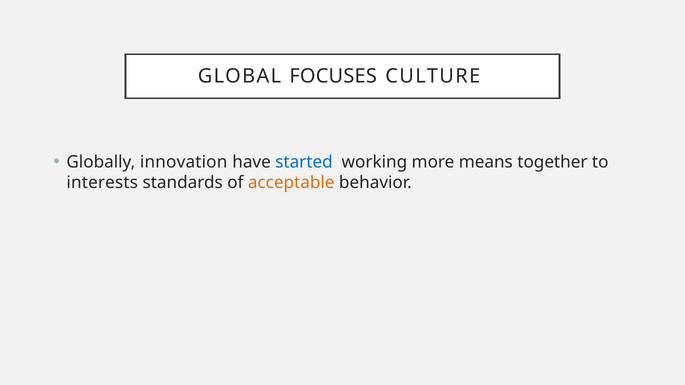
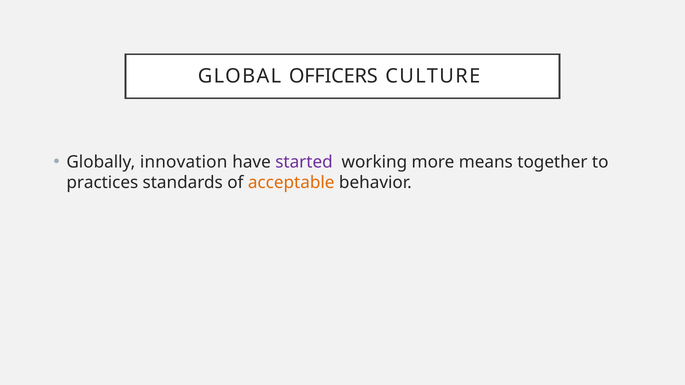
FOCUSES: FOCUSES -> OFFICERS
started colour: blue -> purple
interests: interests -> practices
